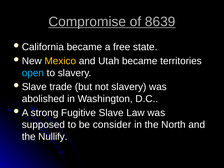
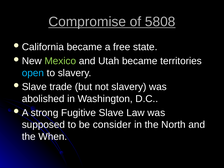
8639: 8639 -> 5808
Mexico colour: yellow -> light green
Nullify: Nullify -> When
